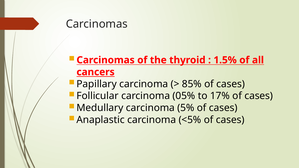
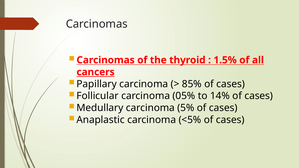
17%: 17% -> 14%
